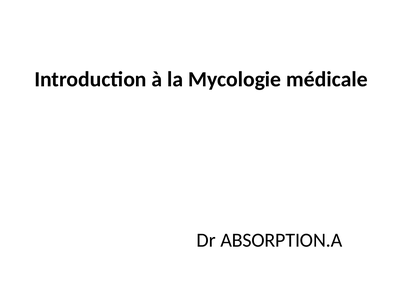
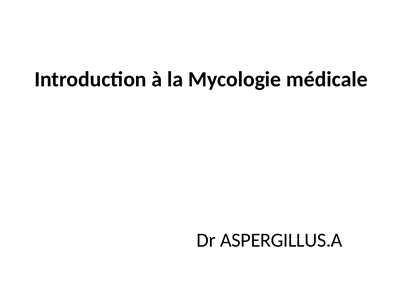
ABSORPTION.A: ABSORPTION.A -> ASPERGILLUS.A
